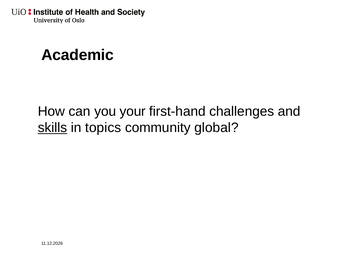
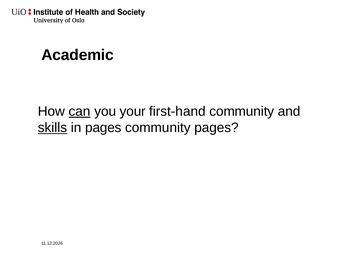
can underline: none -> present
first-hand challenges: challenges -> community
in topics: topics -> pages
community global: global -> pages
